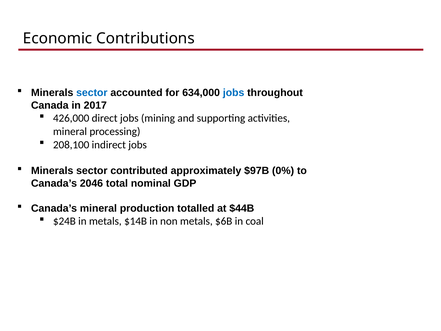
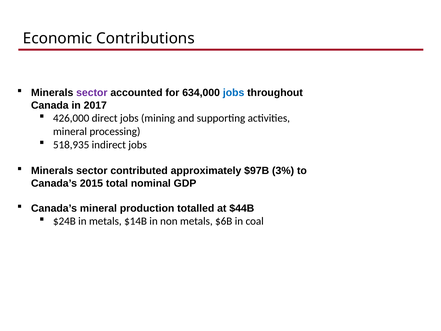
sector at (92, 93) colour: blue -> purple
208,100: 208,100 -> 518,935
0%: 0% -> 3%
2046: 2046 -> 2015
